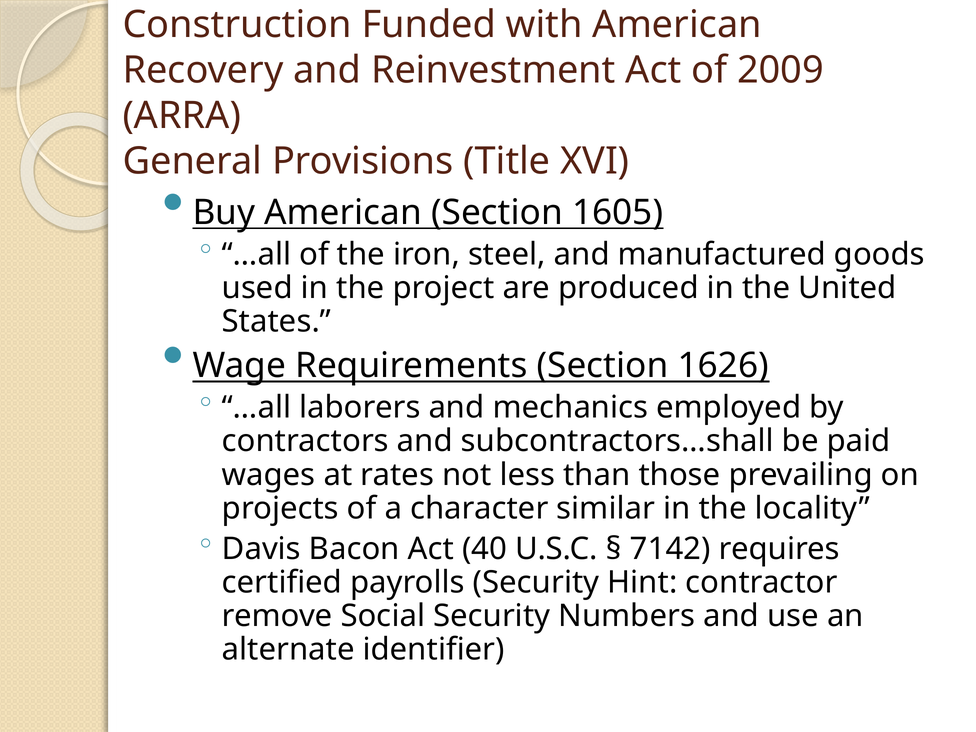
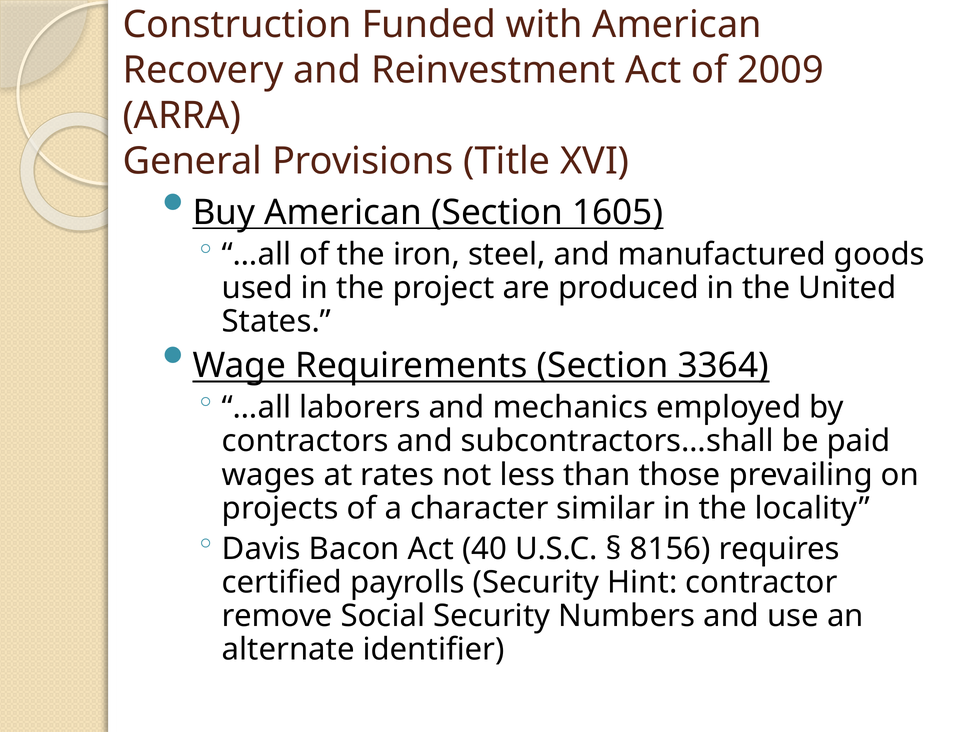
1626: 1626 -> 3364
7142: 7142 -> 8156
